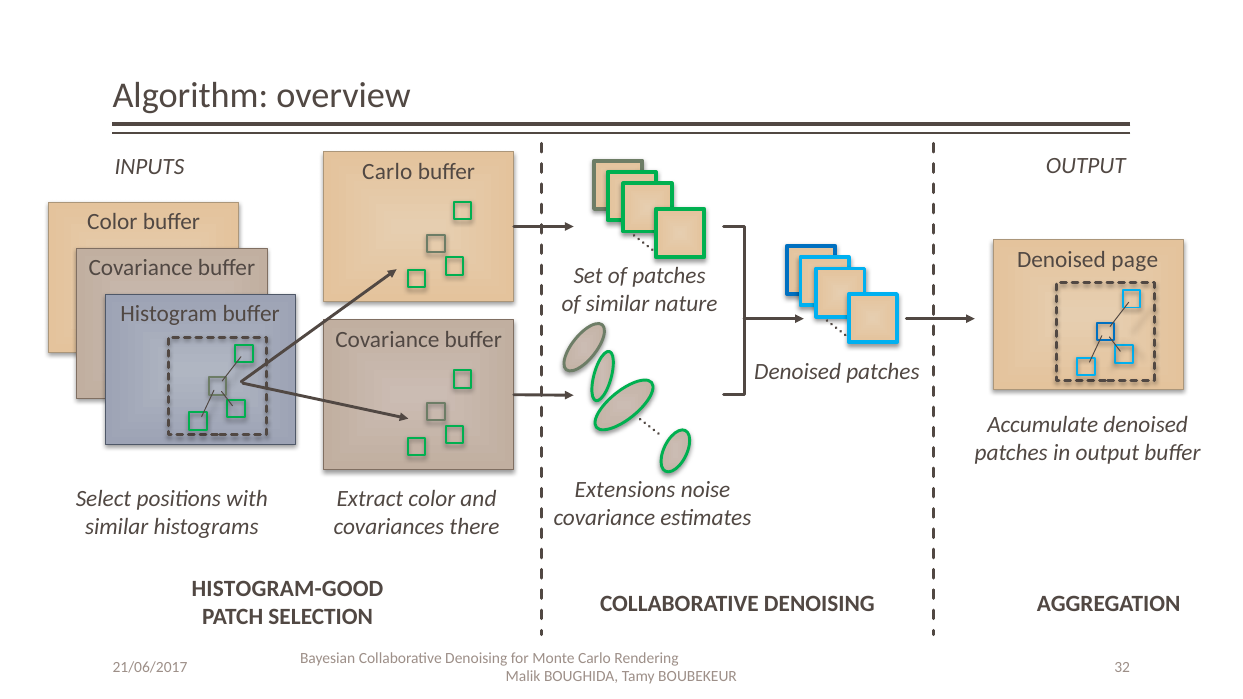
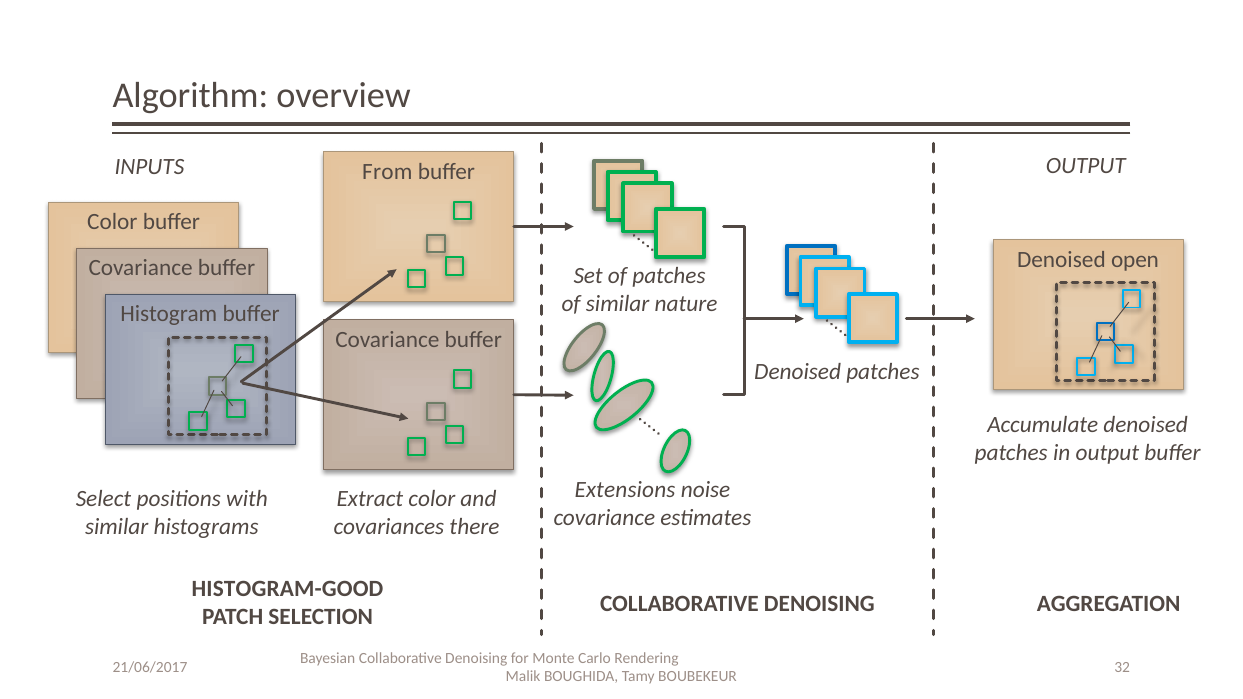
Carlo at (387, 172): Carlo -> From
page: page -> open
